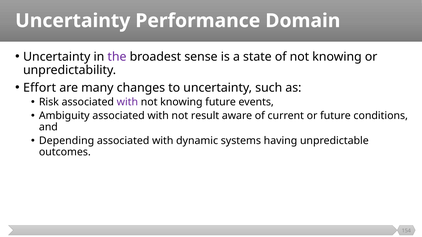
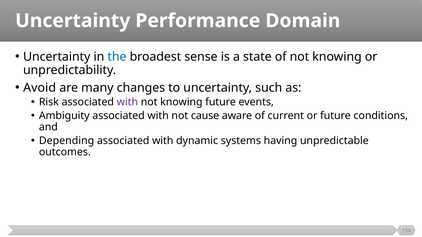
the colour: purple -> blue
Effort: Effort -> Avoid
result: result -> cause
